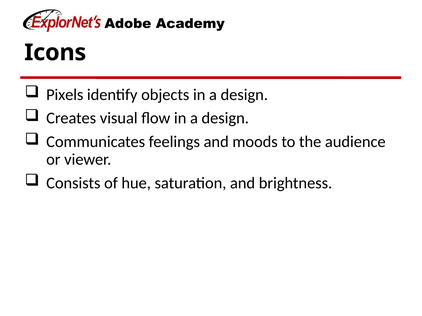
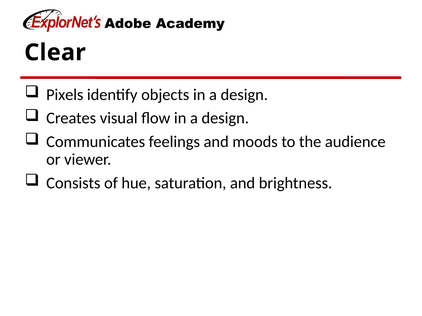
Icons: Icons -> Clear
